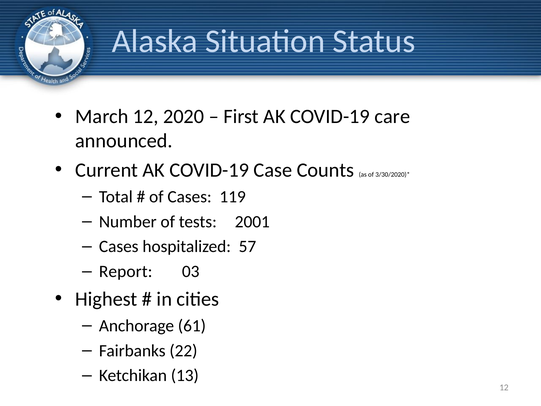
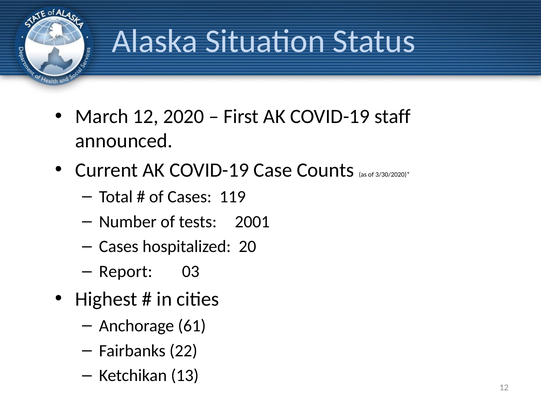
care: care -> staff
57: 57 -> 20
